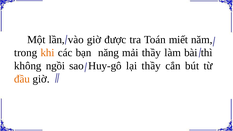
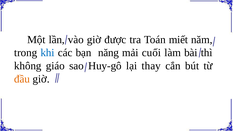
khi colour: orange -> blue
mải thầy: thầy -> cuối
ngồi: ngồi -> giáo
lại thầy: thầy -> thay
